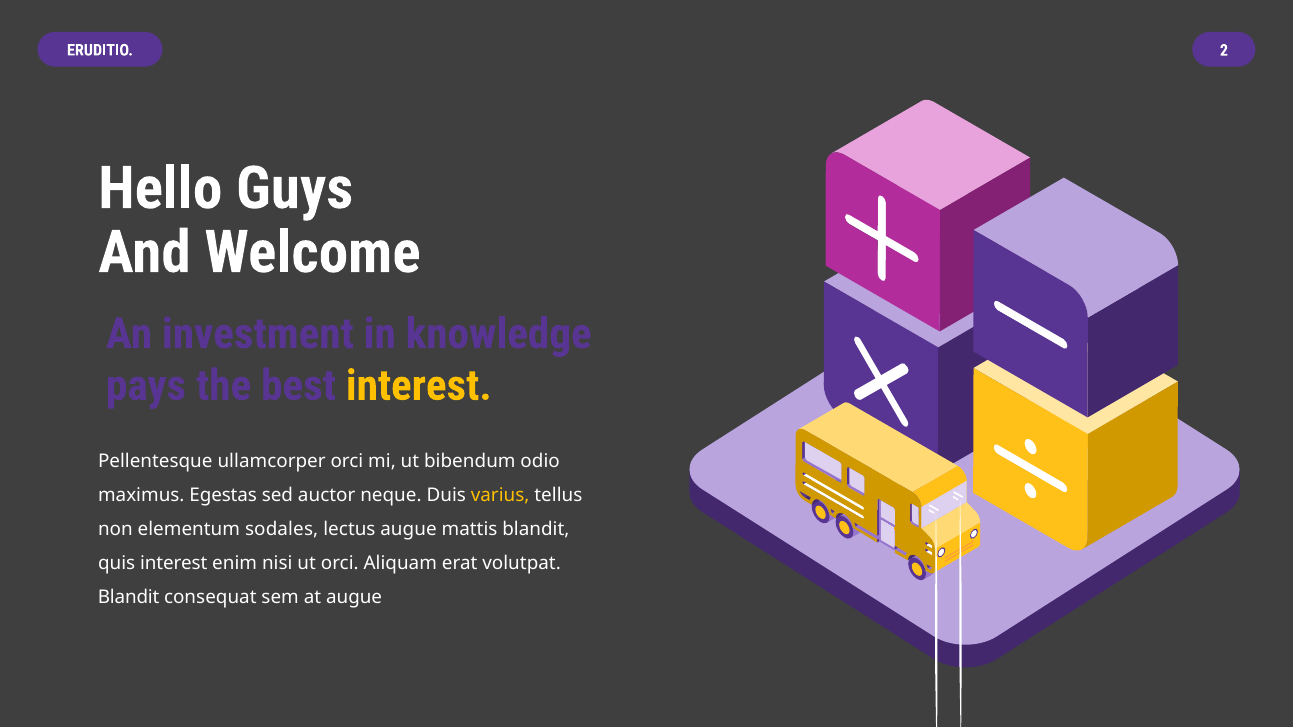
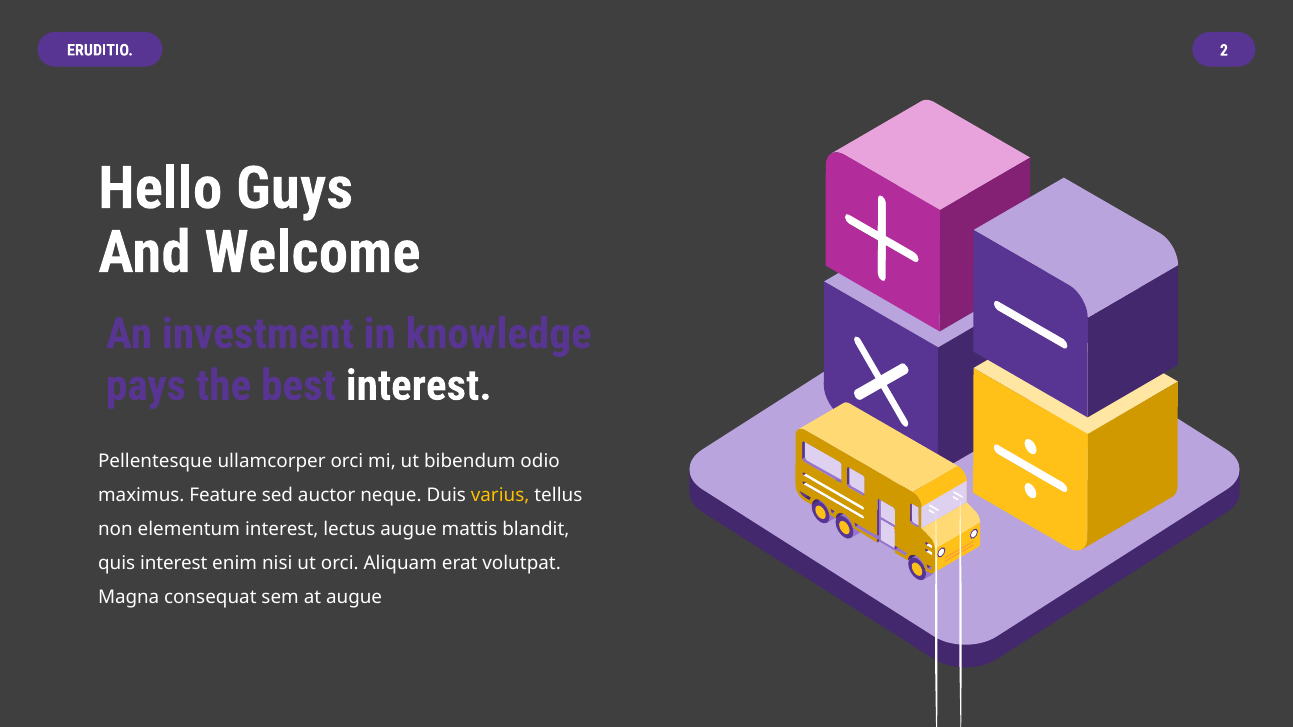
interest at (419, 386) colour: yellow -> white
Egestas: Egestas -> Feature
elementum sodales: sodales -> interest
Blandit at (129, 597): Blandit -> Magna
